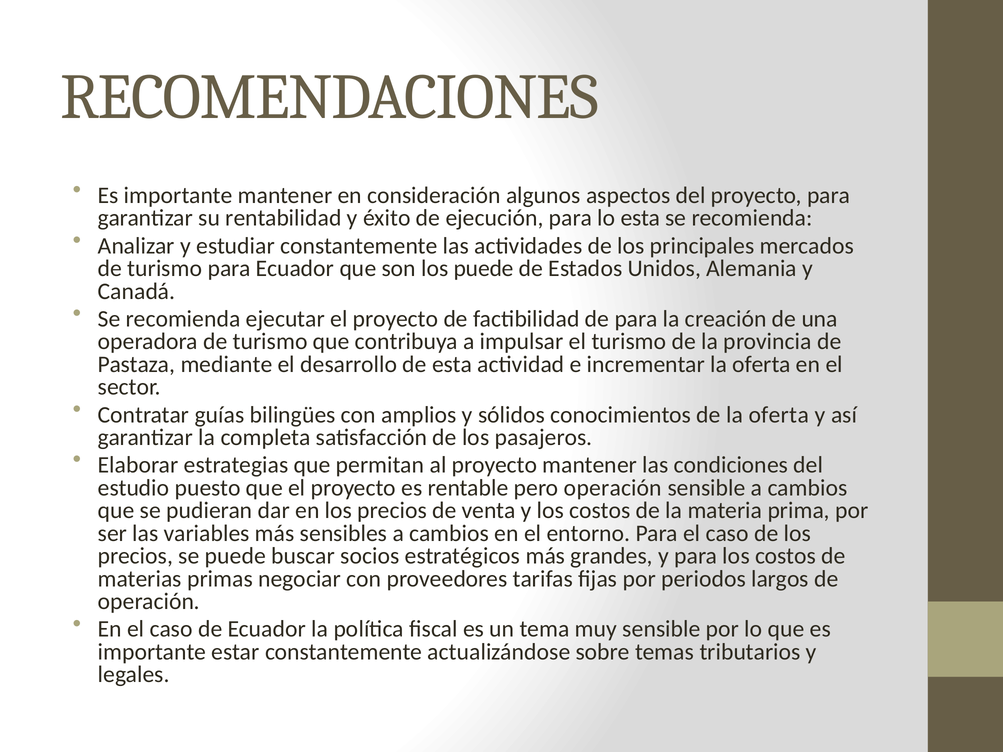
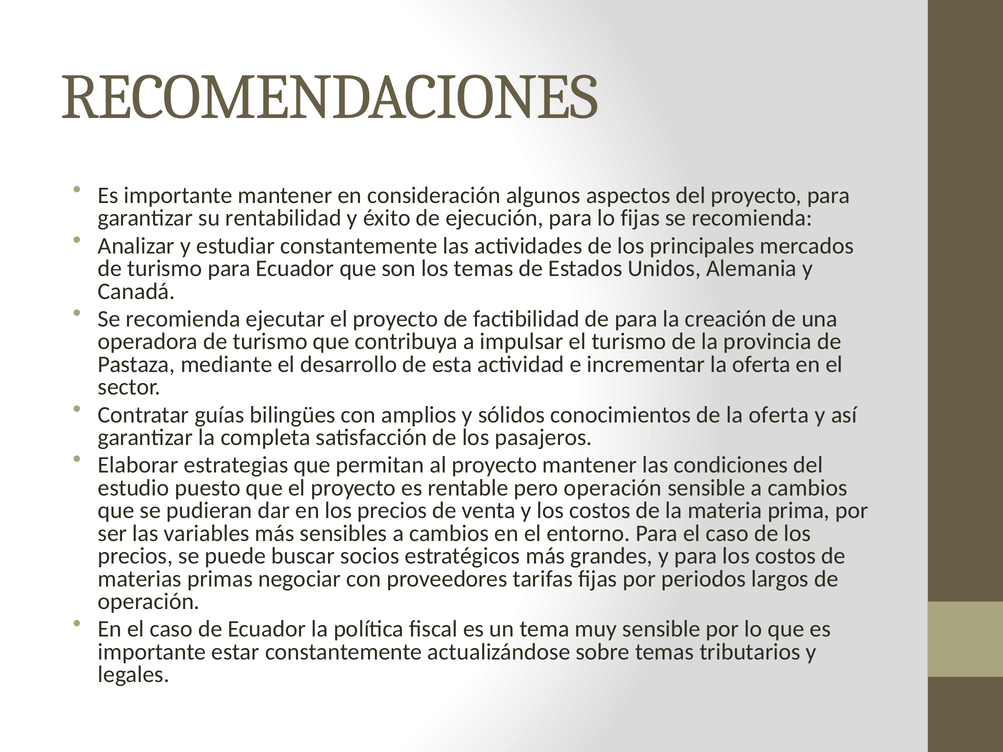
lo esta: esta -> fijas
los puede: puede -> temas
